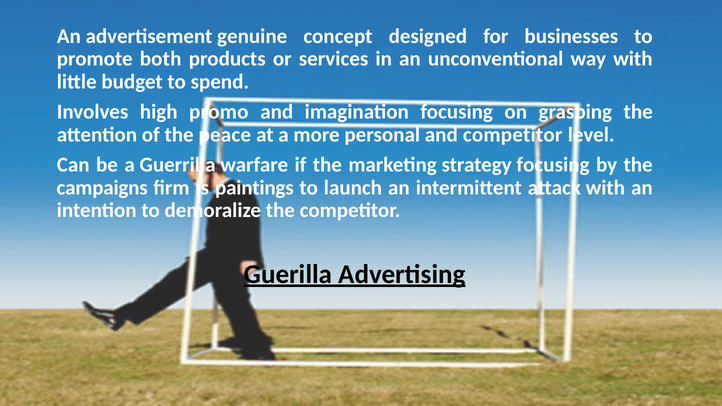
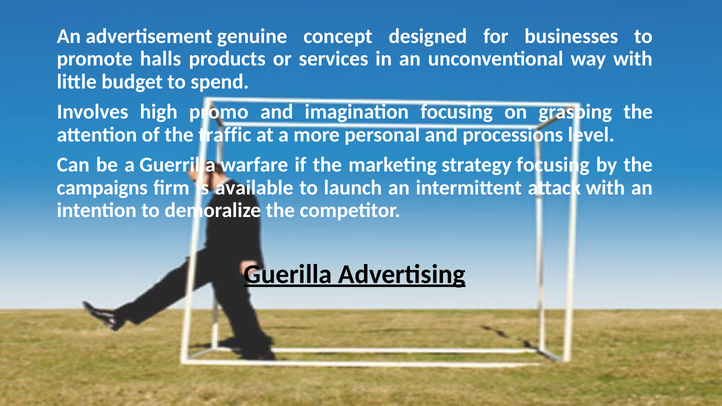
both: both -> halls
peace: peace -> traffic
and competitor: competitor -> processions
paintings: paintings -> available
